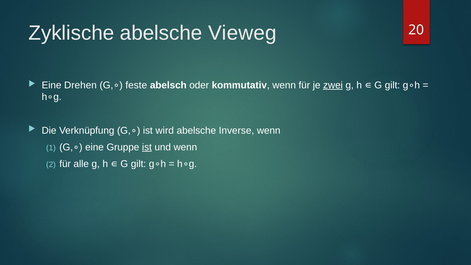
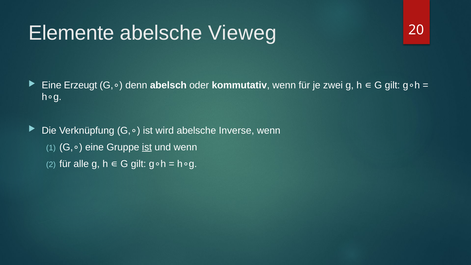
Zyklische: Zyklische -> Elemente
Drehen: Drehen -> Erzeugt
feste: feste -> denn
zwei underline: present -> none
